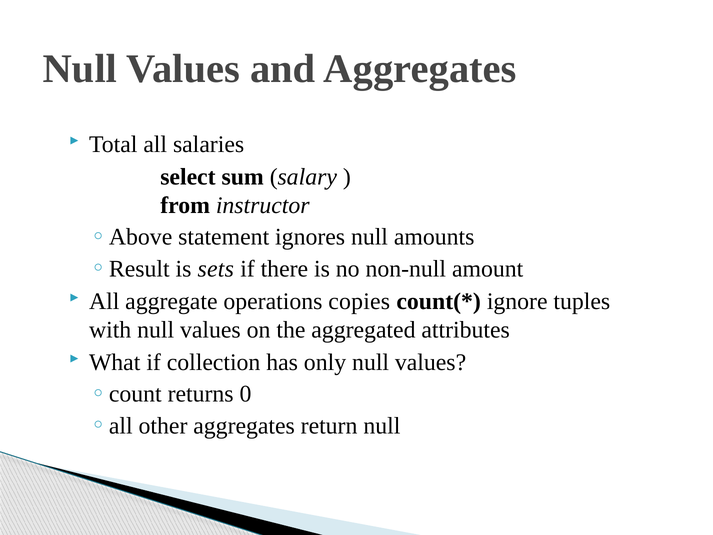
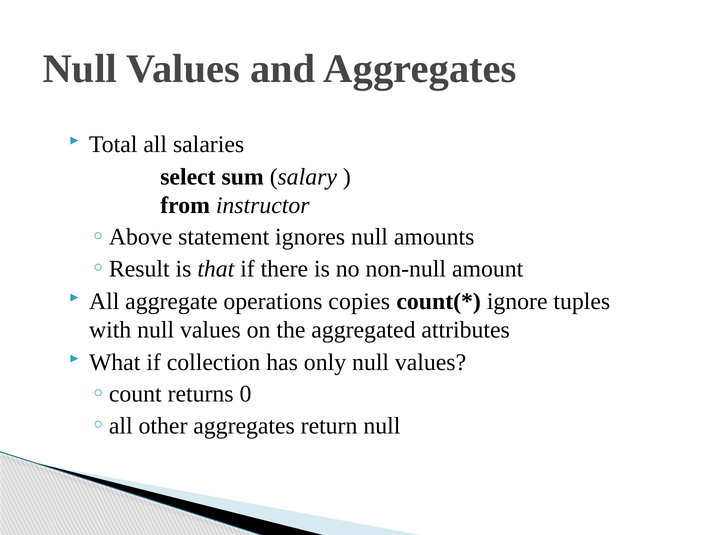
sets: sets -> that
